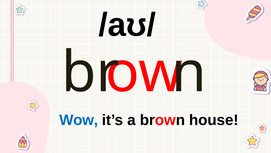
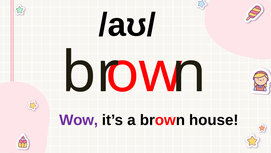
Wow colour: blue -> purple
